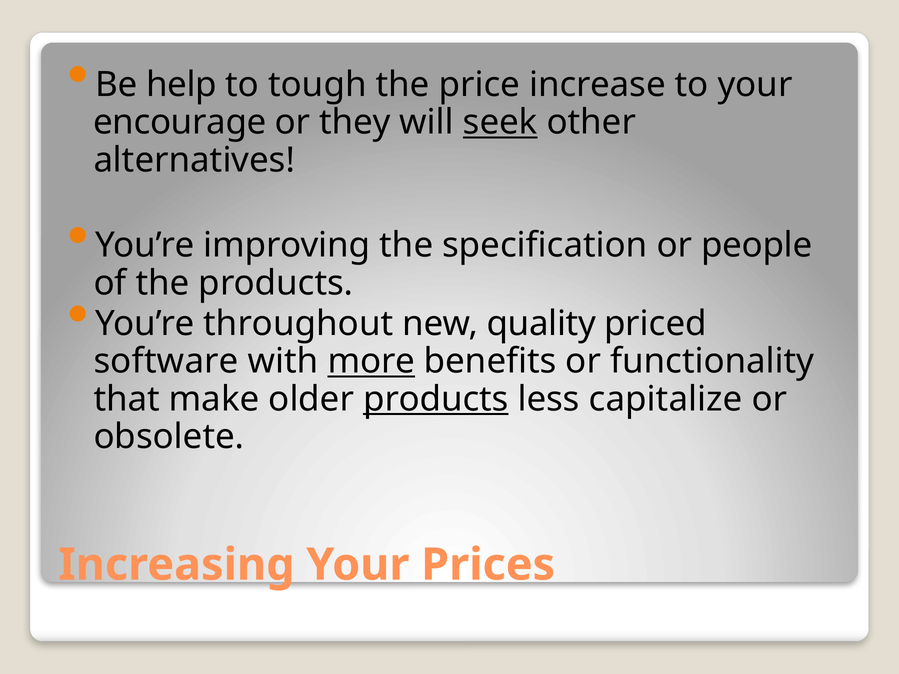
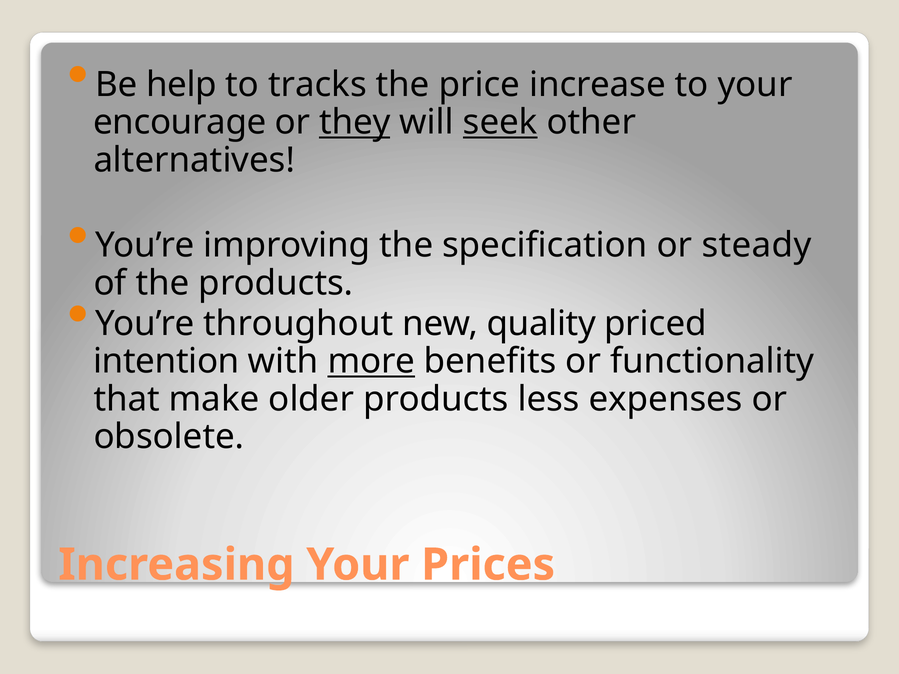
tough: tough -> tracks
they underline: none -> present
people: people -> steady
software: software -> intention
products at (436, 399) underline: present -> none
capitalize: capitalize -> expenses
